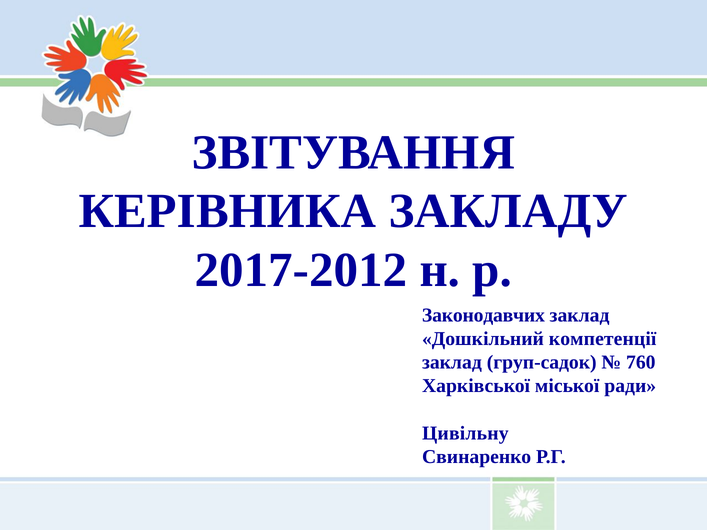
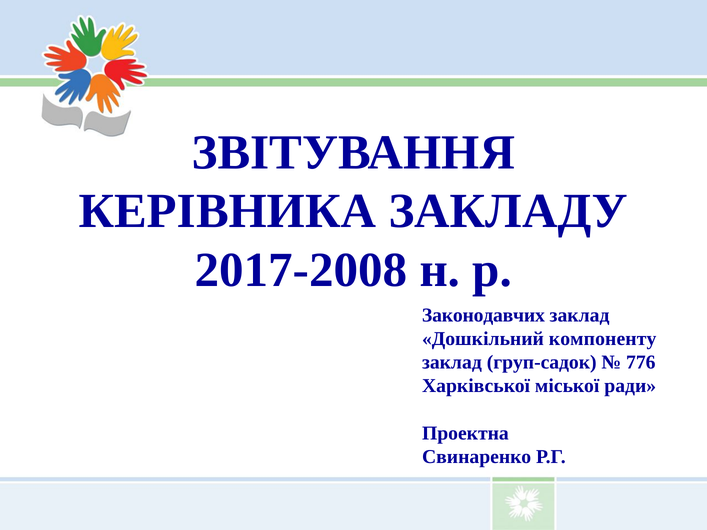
2017-2012: 2017-2012 -> 2017-2008
компетенції: компетенції -> компоненту
760: 760 -> 776
Цивільну: Цивільну -> Проектна
